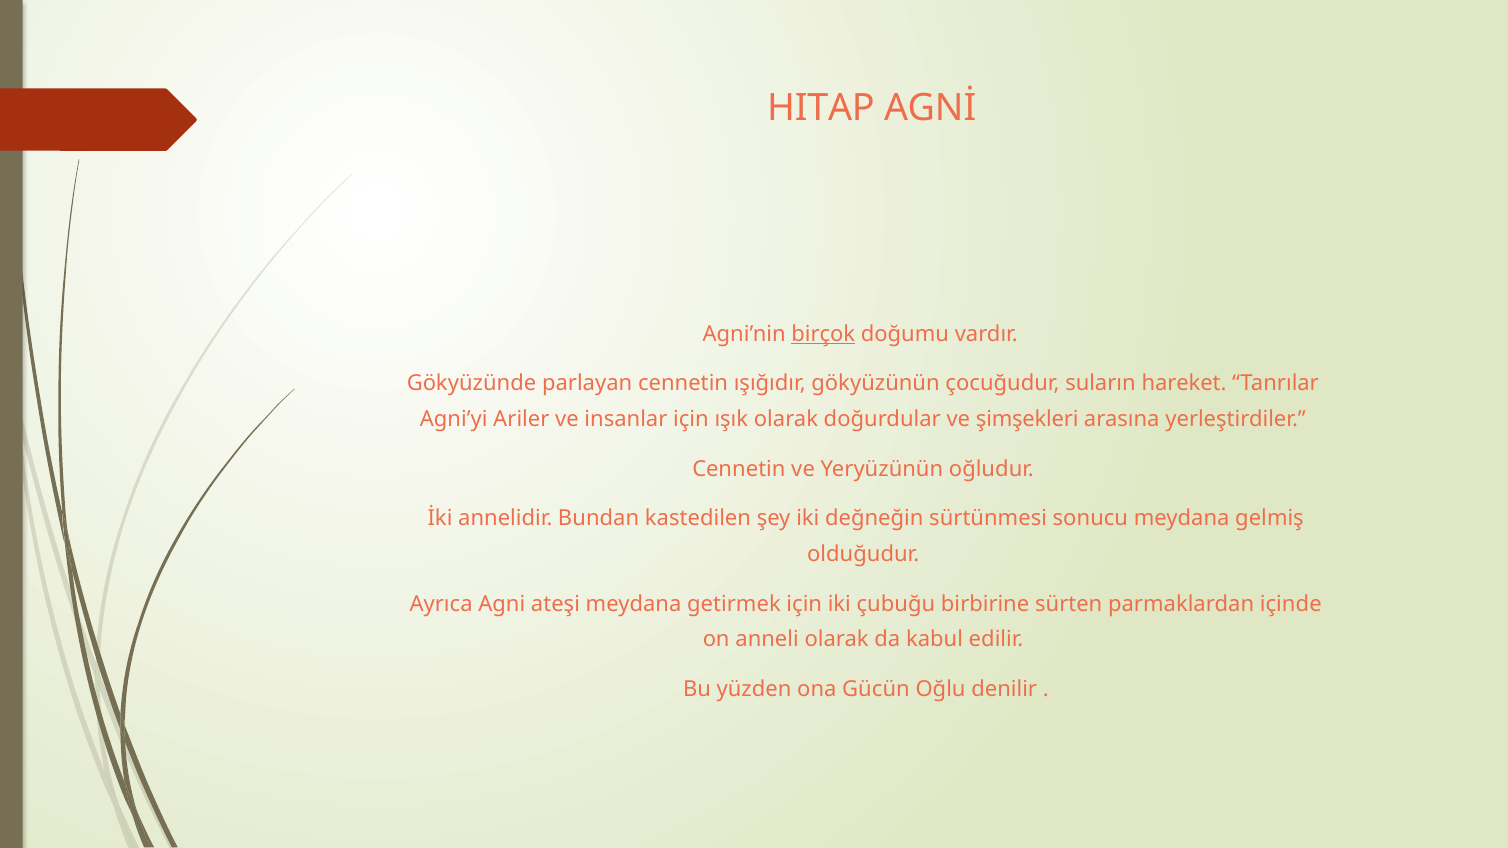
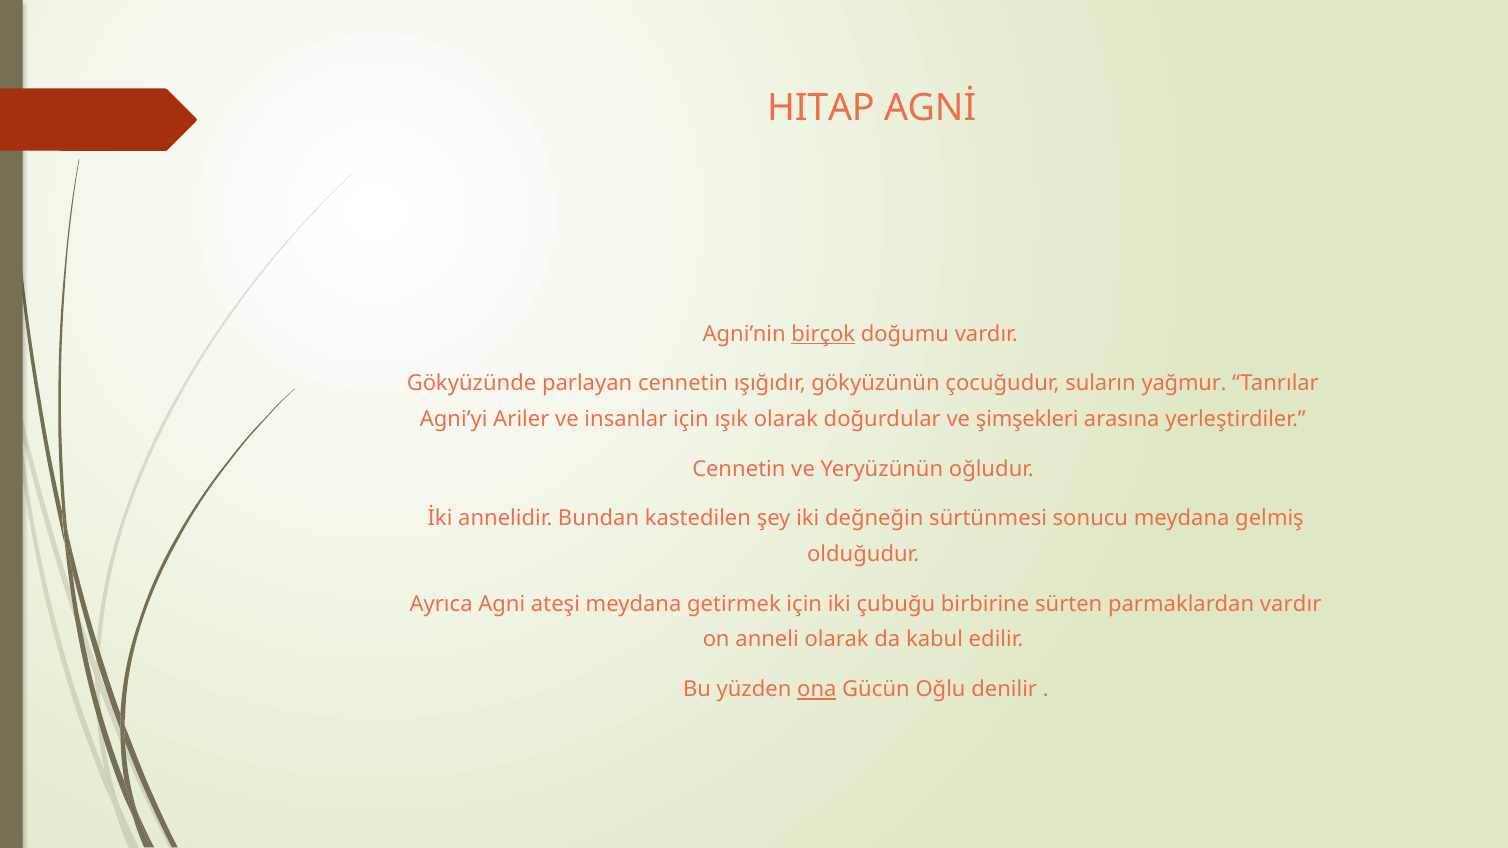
hareket: hareket -> yağmur
parmaklardan içinde: içinde -> vardır
ona underline: none -> present
